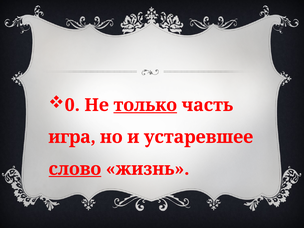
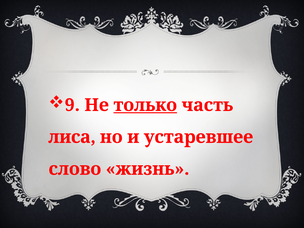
0: 0 -> 9
игра: игра -> лиса
слово underline: present -> none
